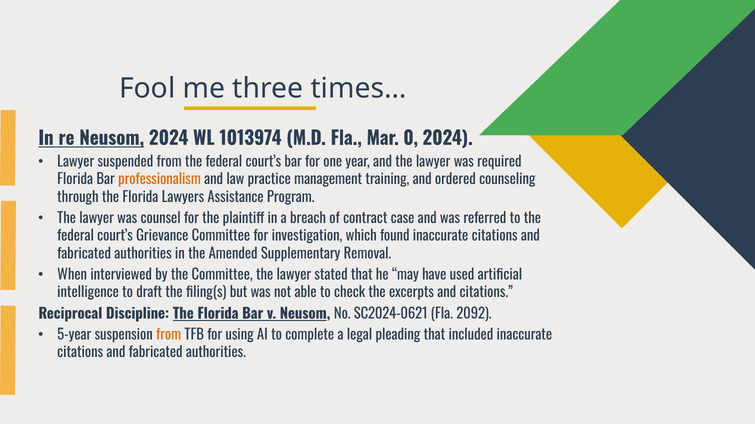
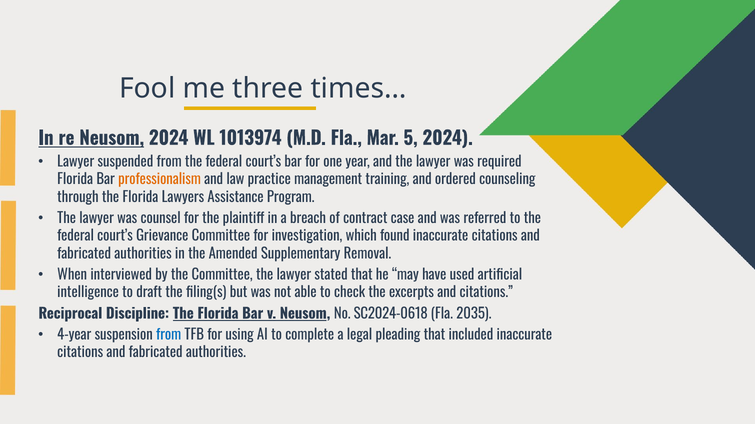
0: 0 -> 5
SC2024-0621: SC2024-0621 -> SC2024-0618
2092: 2092 -> 2035
5-year: 5-year -> 4-year
from at (169, 336) colour: orange -> blue
